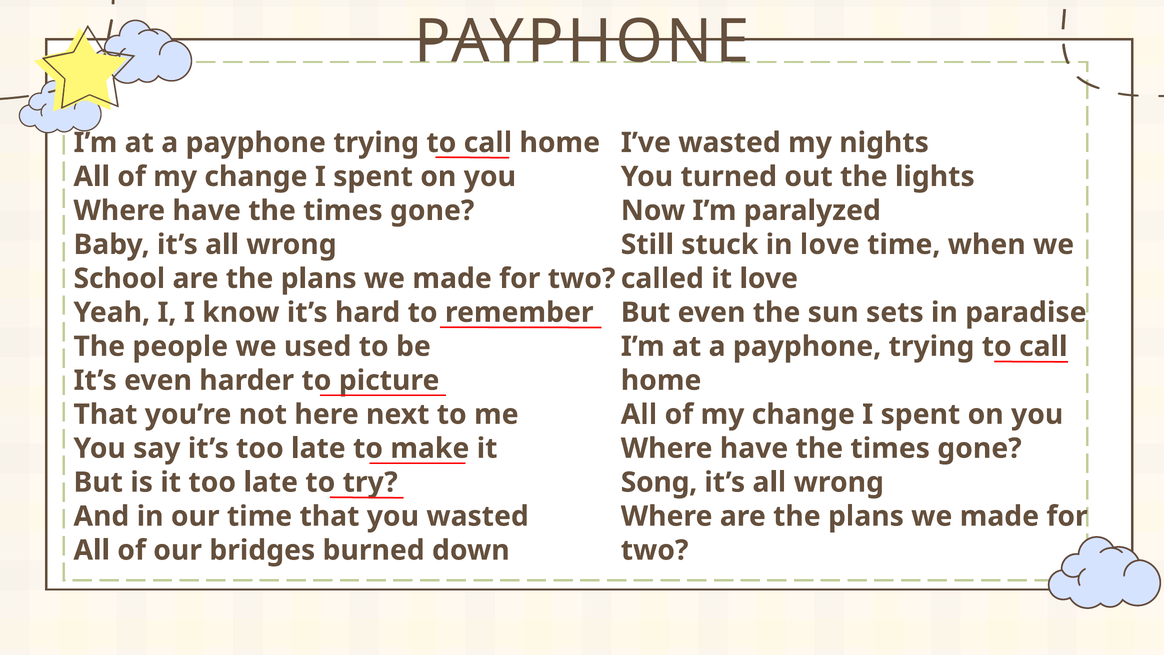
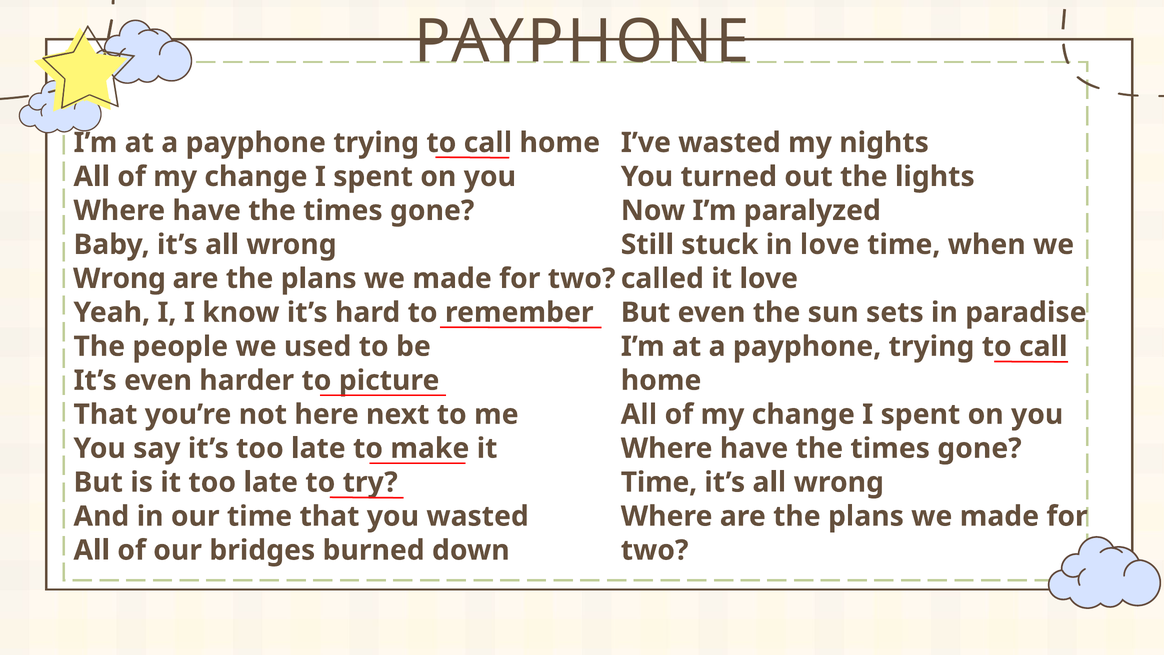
School at (119, 278): School -> Wrong
Song at (659, 482): Song -> Time
